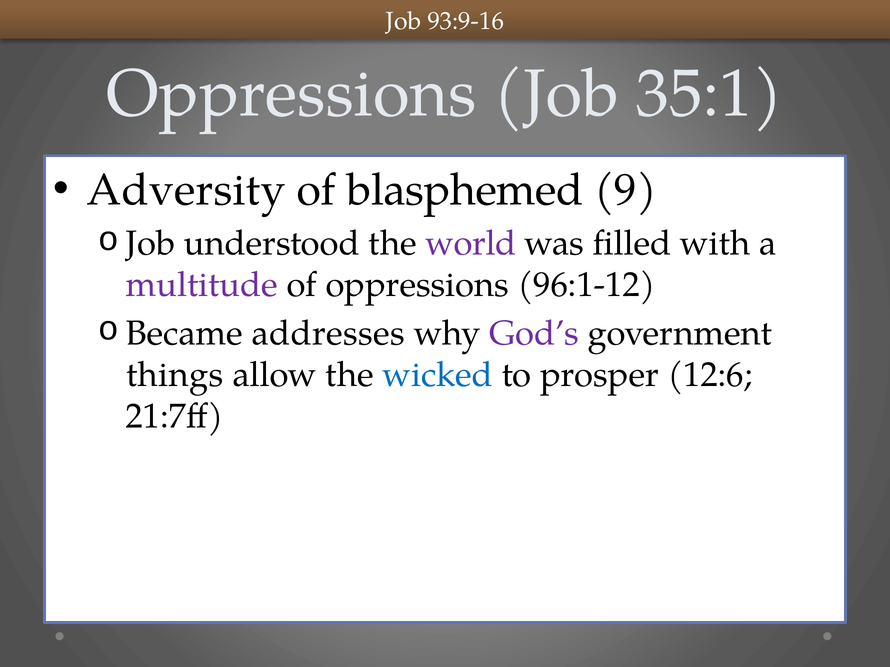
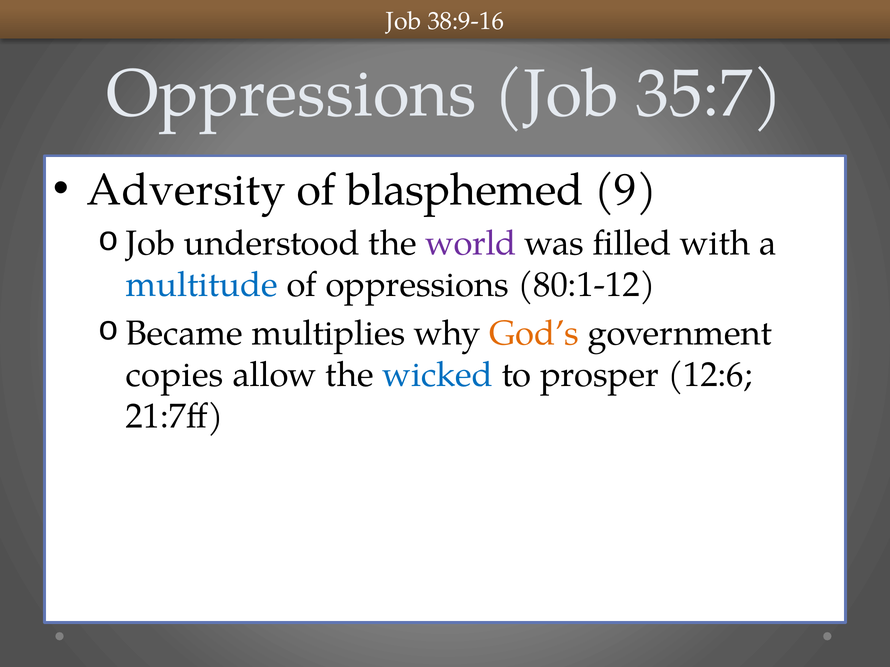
93:9-16: 93:9-16 -> 38:9-16
35:1: 35:1 -> 35:7
multitude colour: purple -> blue
96:1-12: 96:1-12 -> 80:1-12
addresses: addresses -> multiplies
God’s colour: purple -> orange
things: things -> copies
